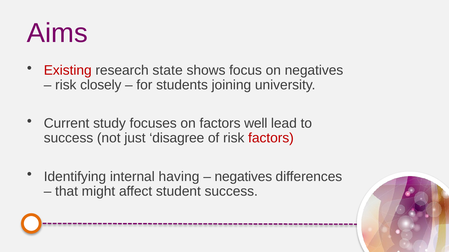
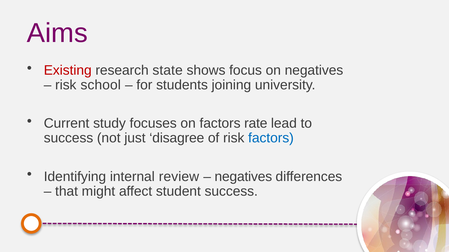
closely: closely -> school
well: well -> rate
factors at (271, 138) colour: red -> blue
having: having -> review
